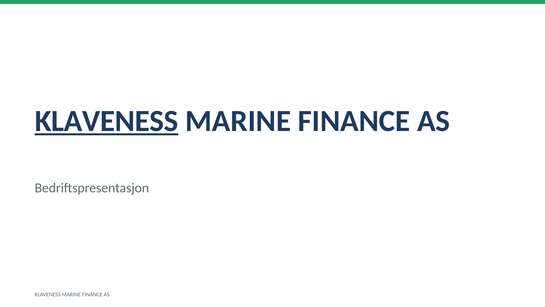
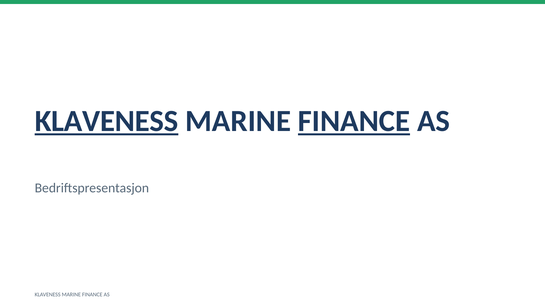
FINANCE at (354, 121) underline: none -> present
